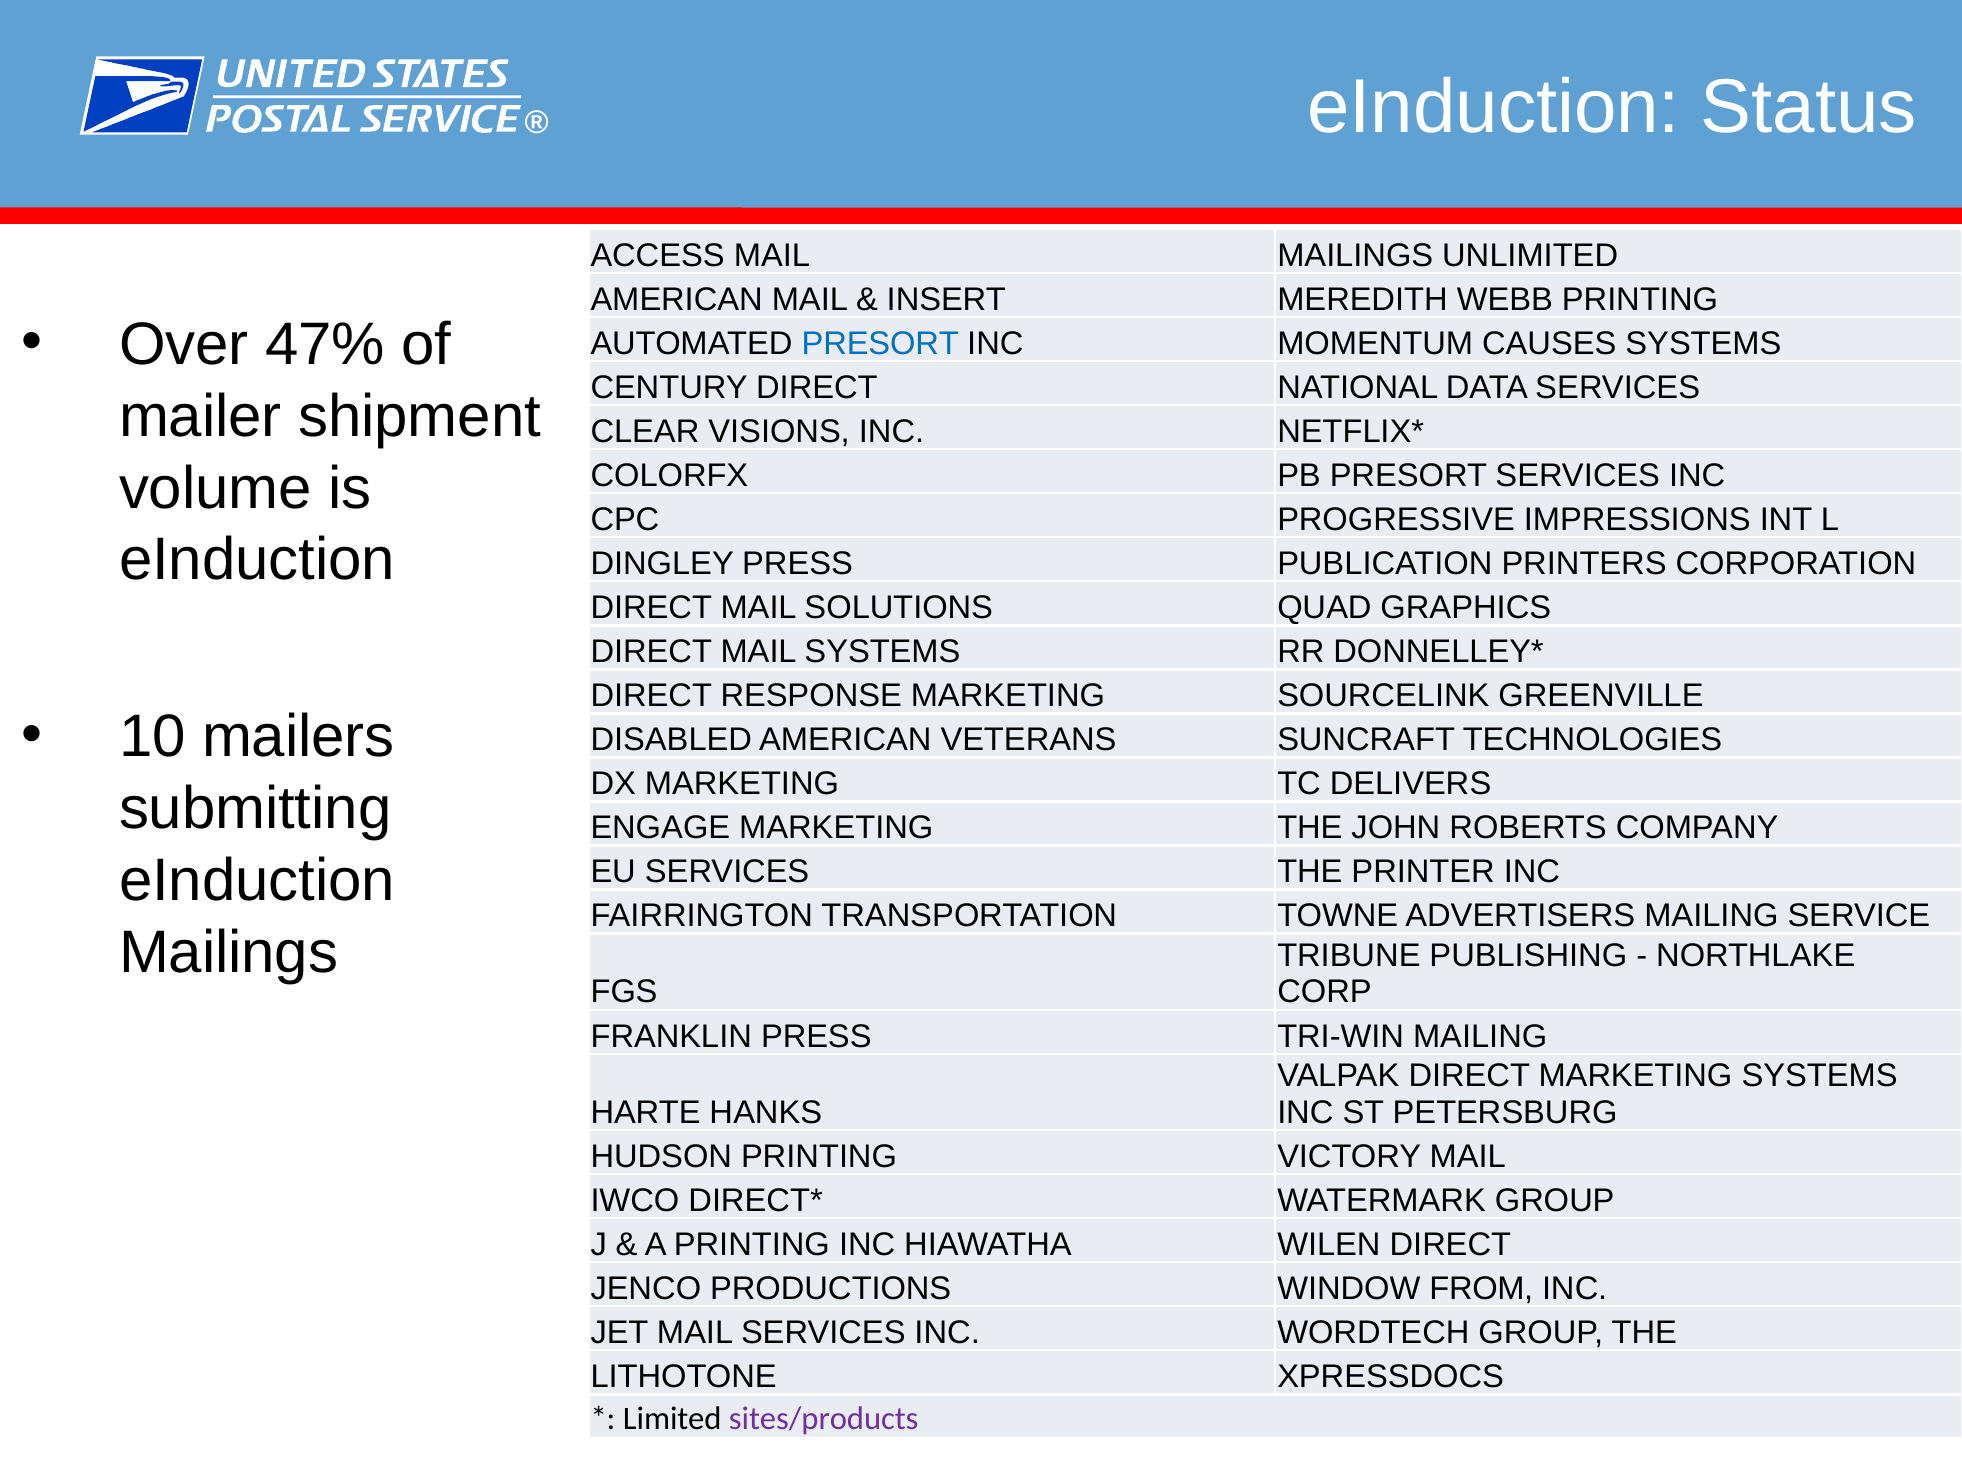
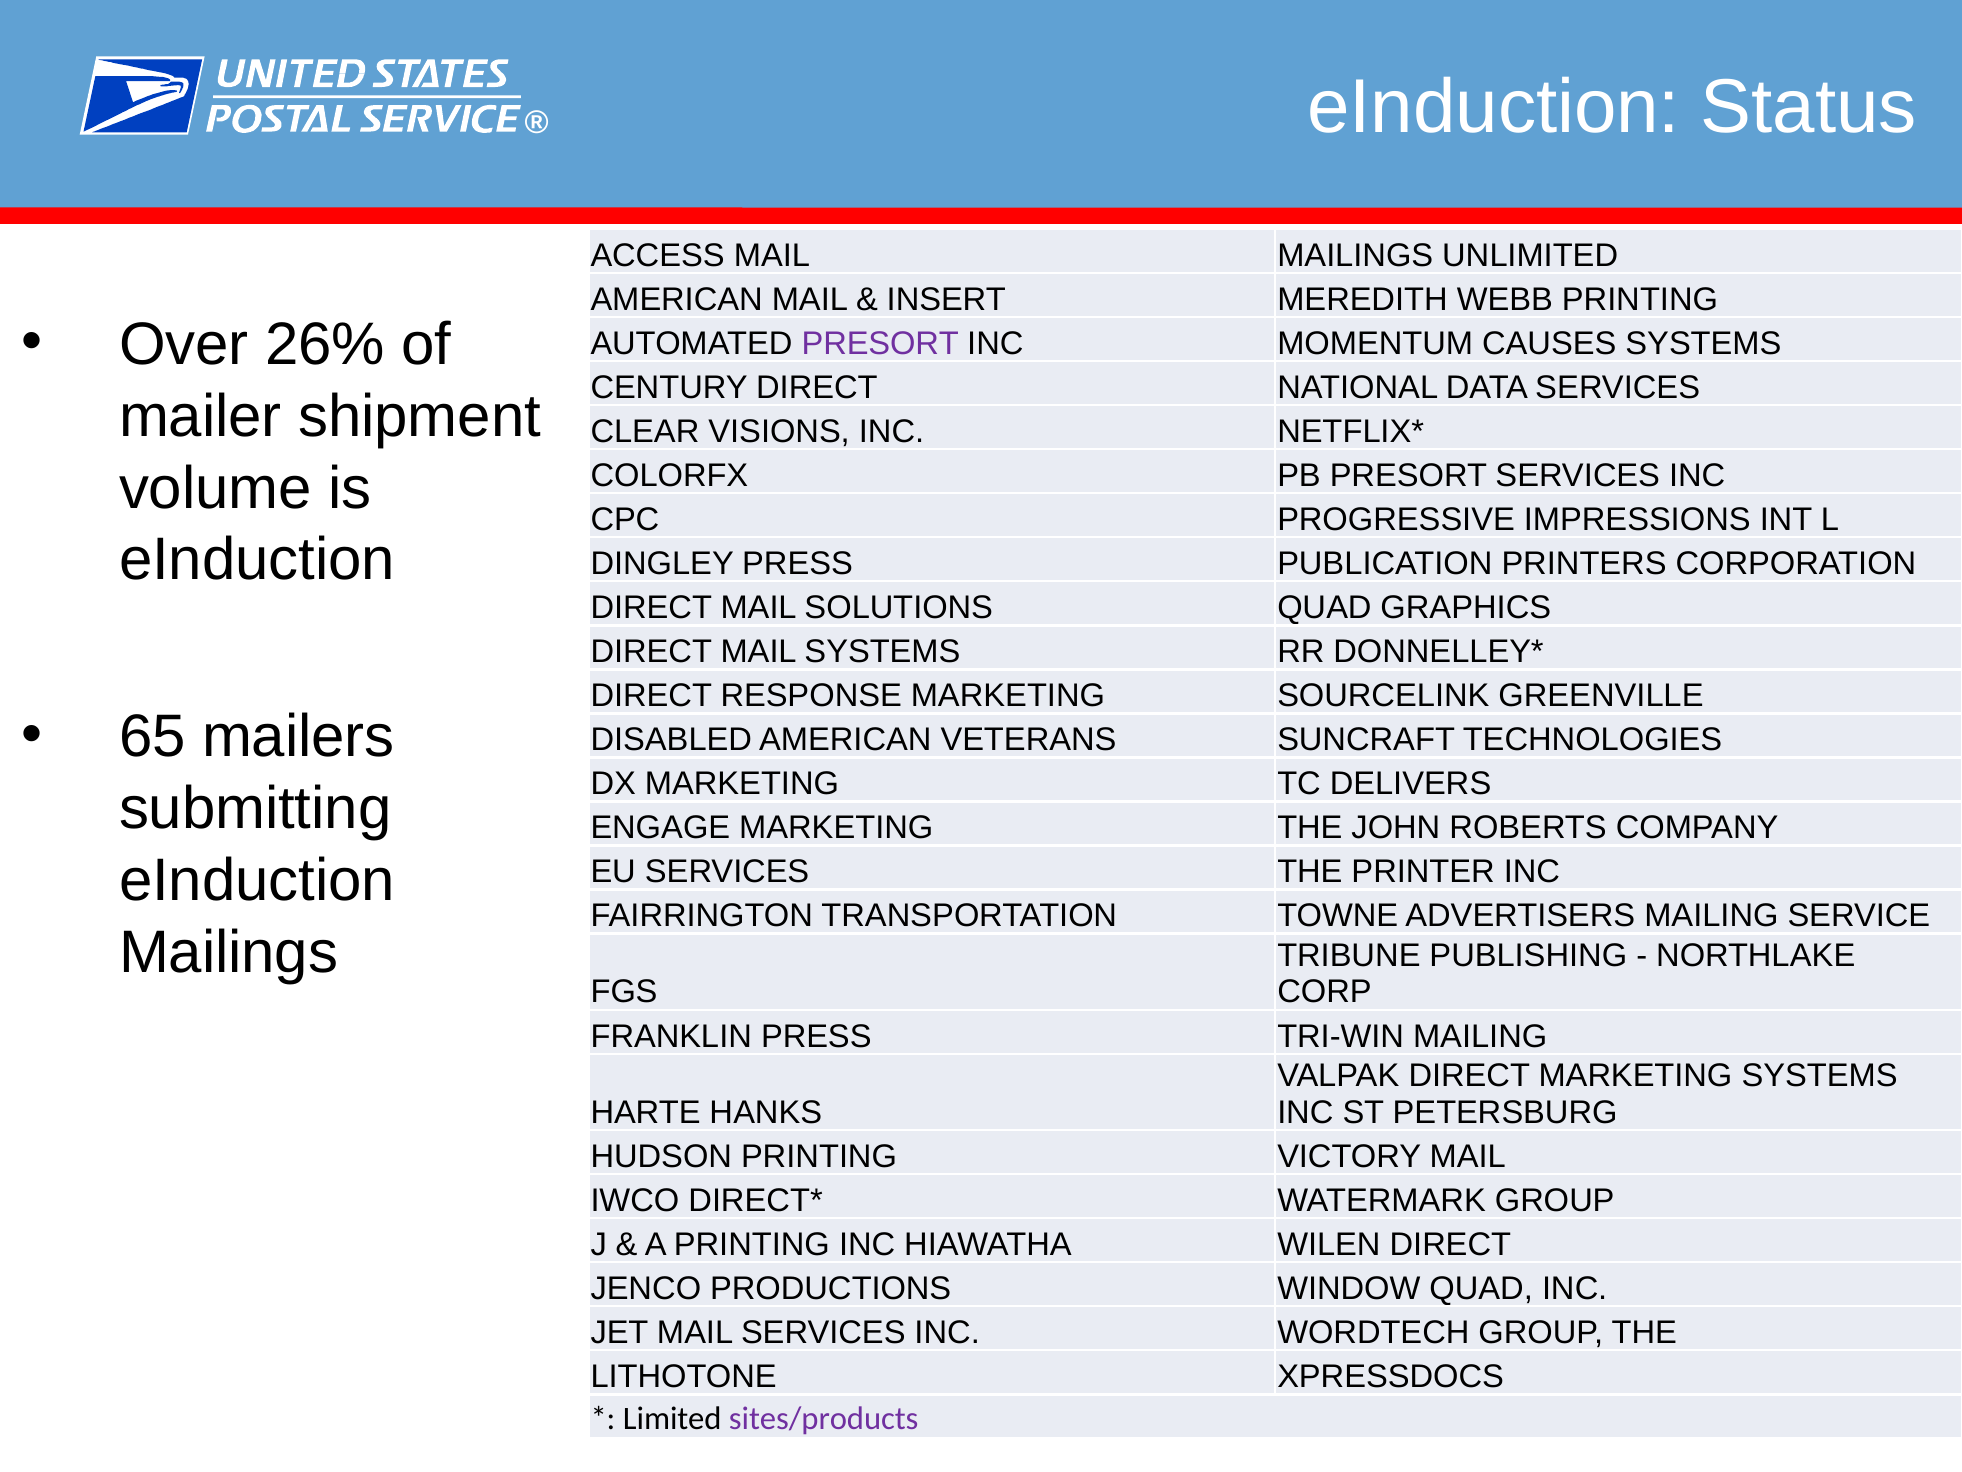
47%: 47% -> 26%
PRESORT at (880, 343) colour: blue -> purple
10: 10 -> 65
WINDOW FROM: FROM -> QUAD
